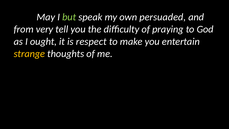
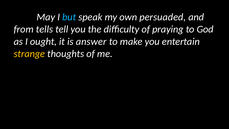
but colour: light green -> light blue
very: very -> tells
respect: respect -> answer
